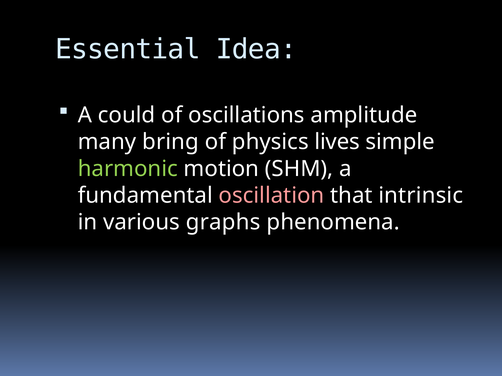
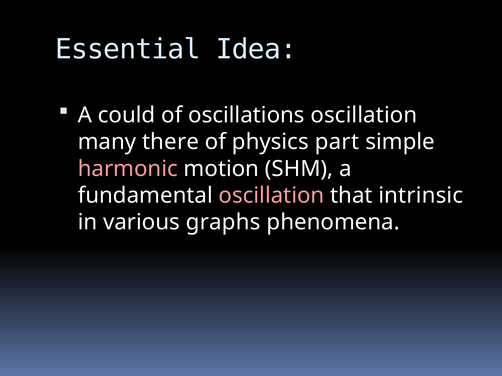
oscillations amplitude: amplitude -> oscillation
bring: bring -> there
lives: lives -> part
harmonic colour: light green -> pink
